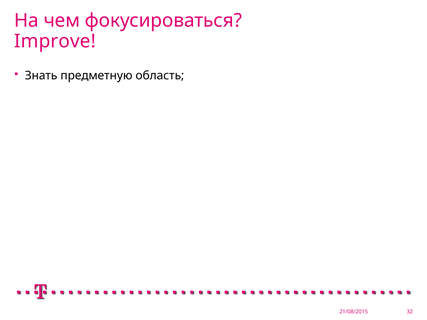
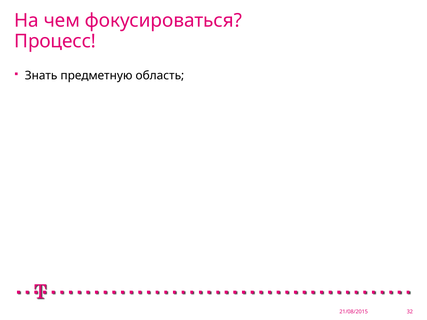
Improve: Improve -> Процесс
